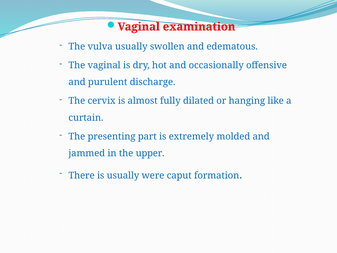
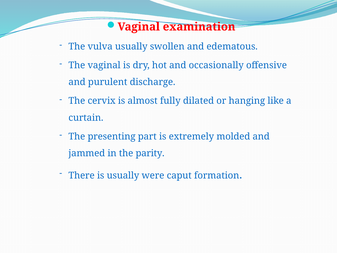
upper: upper -> parity
